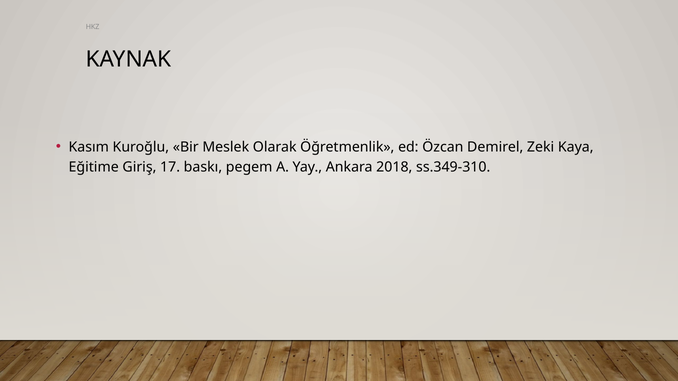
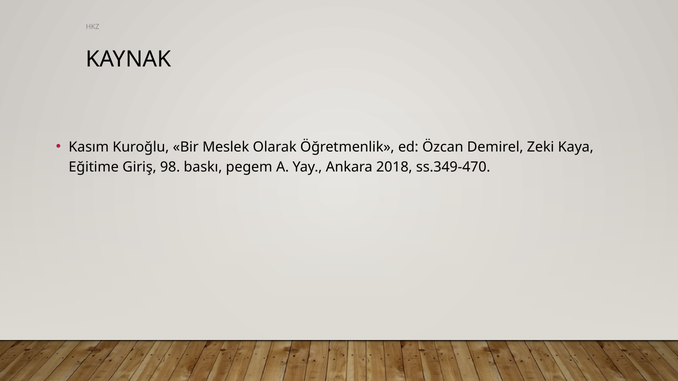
17: 17 -> 98
ss.349-310: ss.349-310 -> ss.349-470
